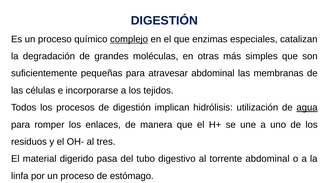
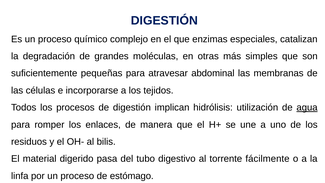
complejo underline: present -> none
tres: tres -> bilis
torrente abdominal: abdominal -> fácilmente
